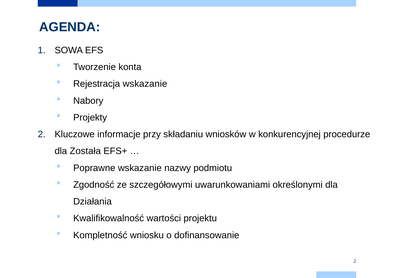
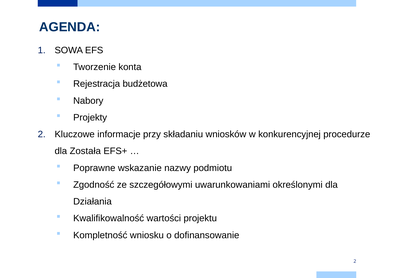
Rejestracja wskazanie: wskazanie -> budżetowa
